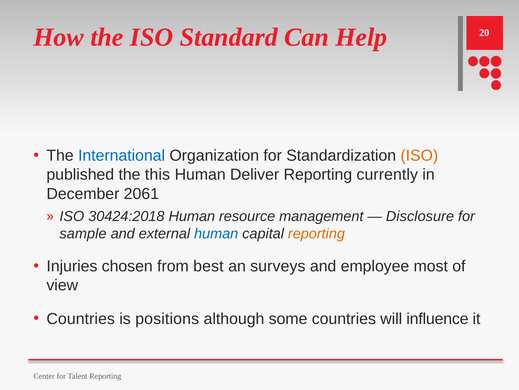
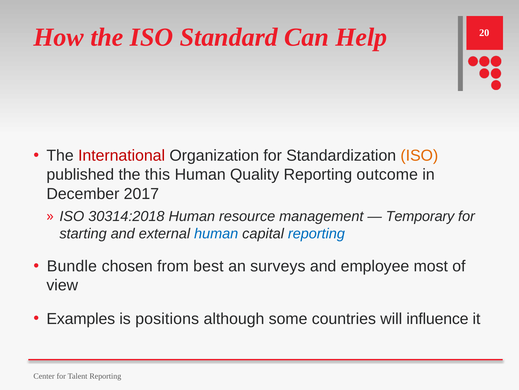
International colour: blue -> red
Deliver: Deliver -> Quality
currently: currently -> outcome
2061: 2061 -> 2017
30424:2018: 30424:2018 -> 30314:2018
Disclosure: Disclosure -> Temporary
sample: sample -> starting
reporting at (316, 233) colour: orange -> blue
Injuries: Injuries -> Bundle
Countries at (81, 318): Countries -> Examples
